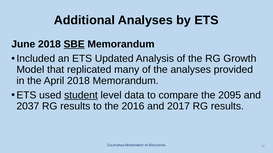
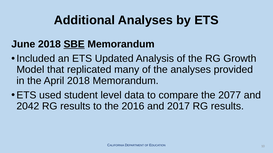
student underline: present -> none
2095: 2095 -> 2077
2037: 2037 -> 2042
